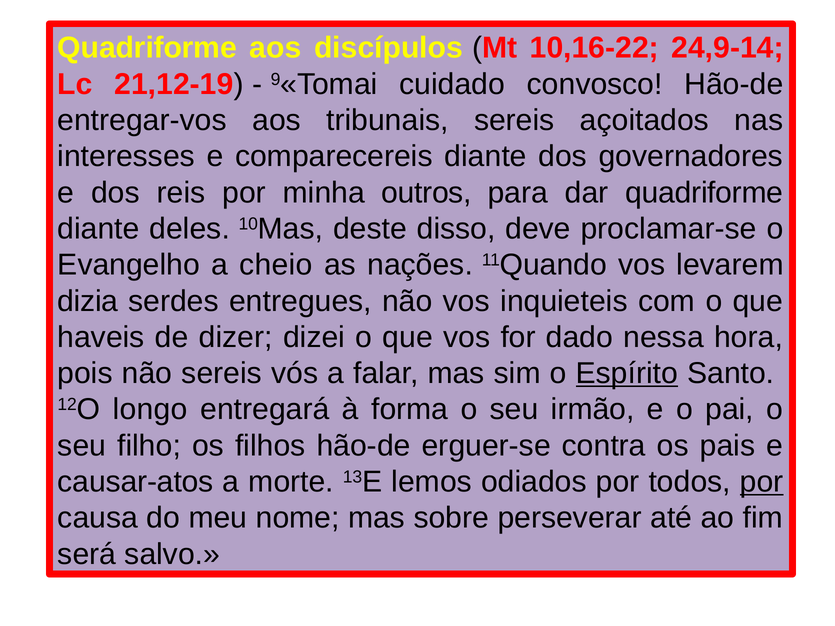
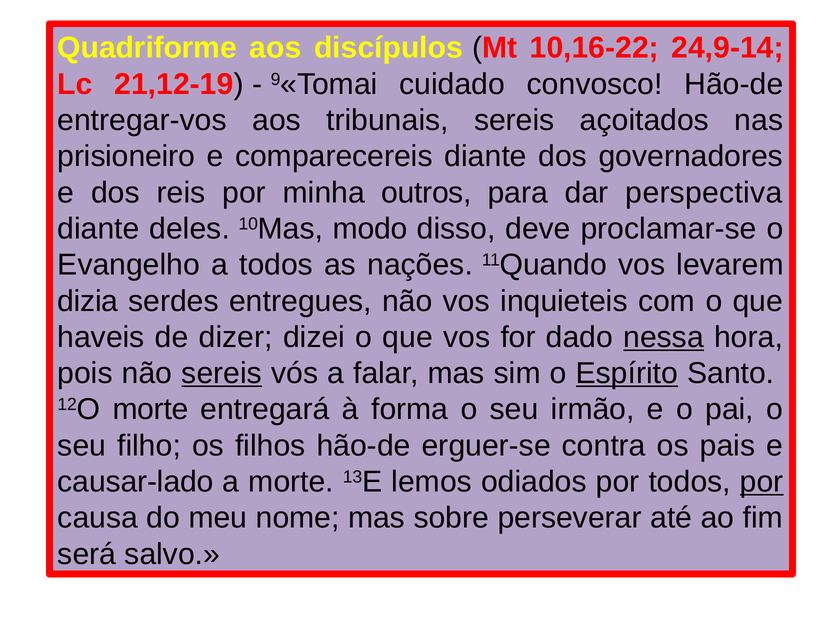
interesses: interesses -> prisioneiro
dar quadriforme: quadriforme -> perspectiva
deste: deste -> modo
a cheio: cheio -> todos
nessa underline: none -> present
sereis at (222, 374) underline: none -> present
12O longo: longo -> morte
causar-atos: causar-atos -> causar-lado
